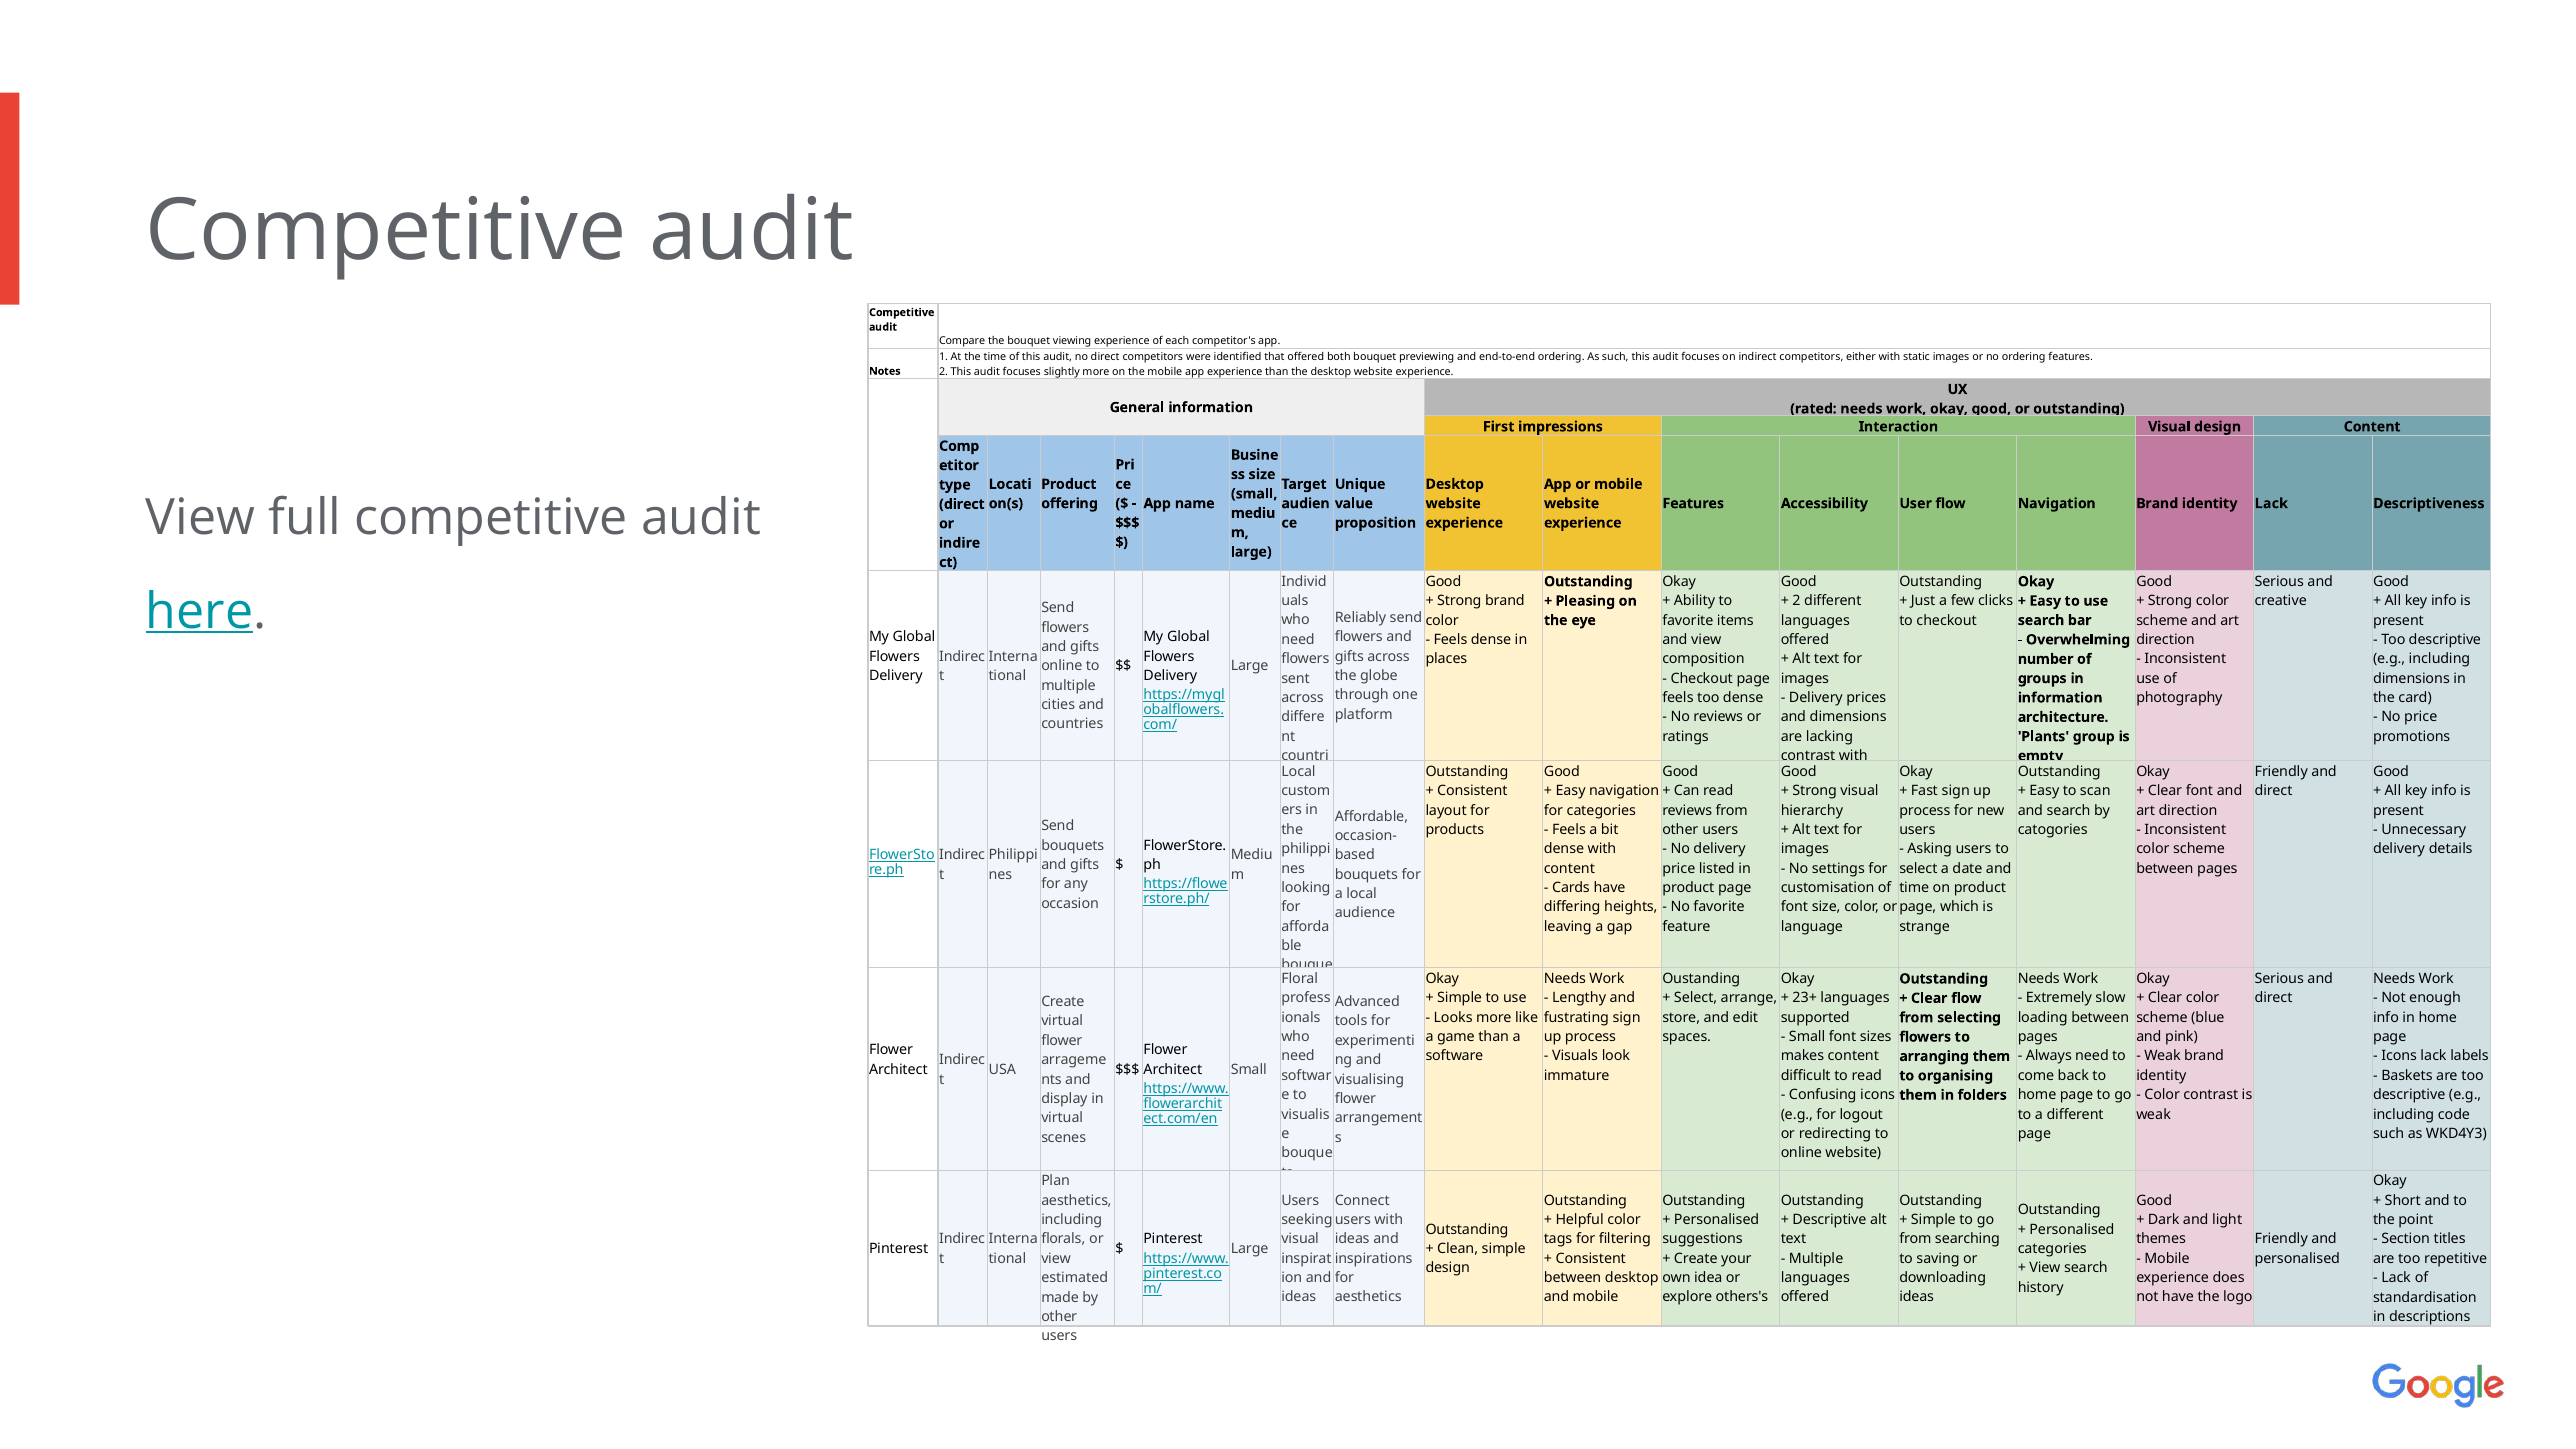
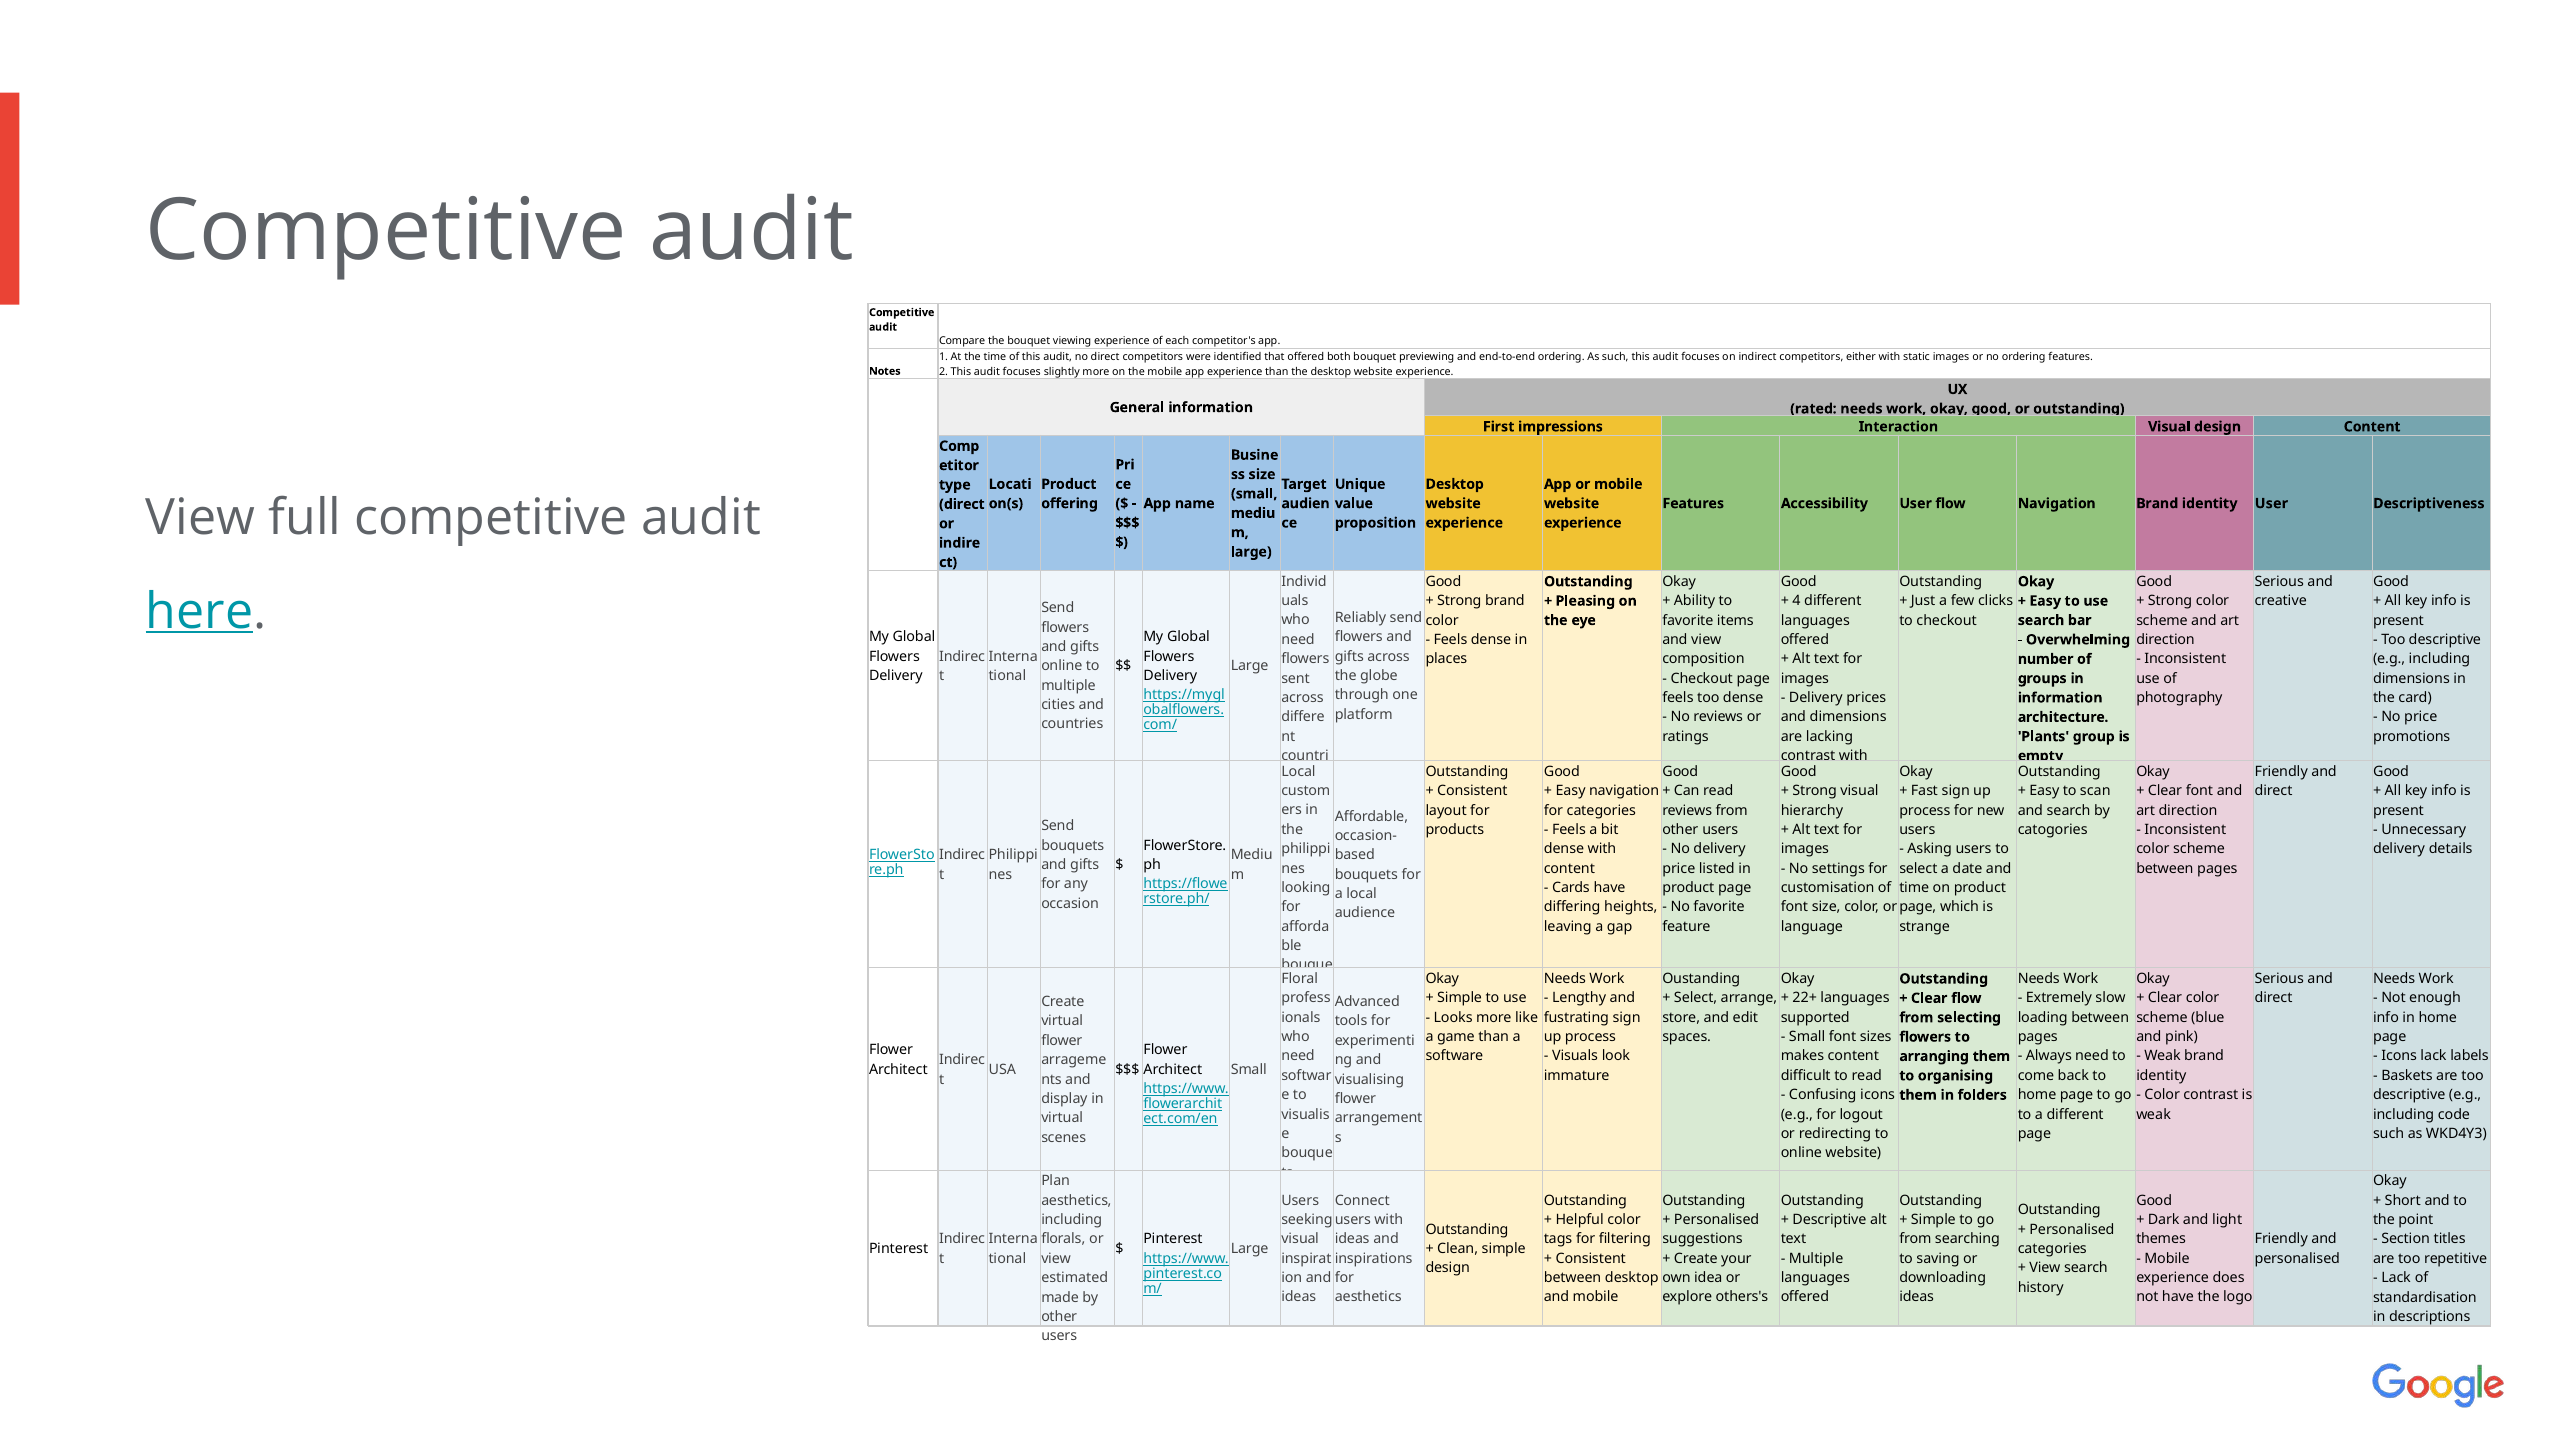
identity Lack: Lack -> User
2 at (1797, 601): 2 -> 4
23+: 23+ -> 22+
